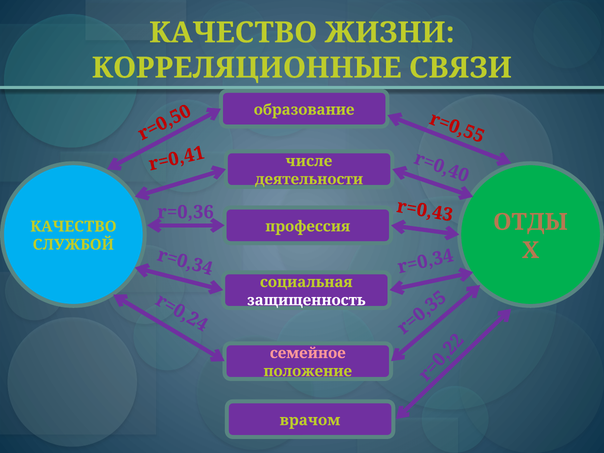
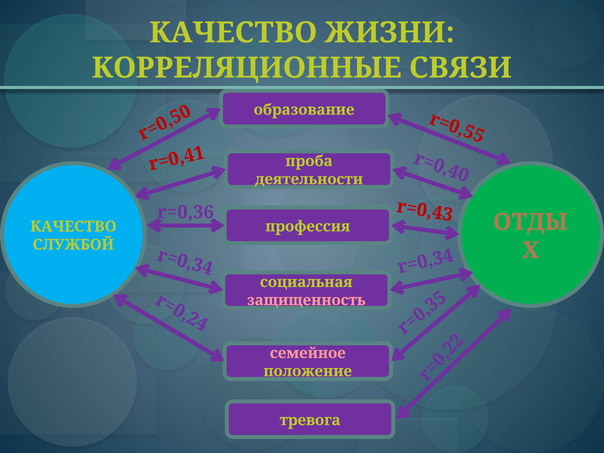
числе: числе -> проба
защищенность colour: white -> pink
врачом: врачом -> тревога
